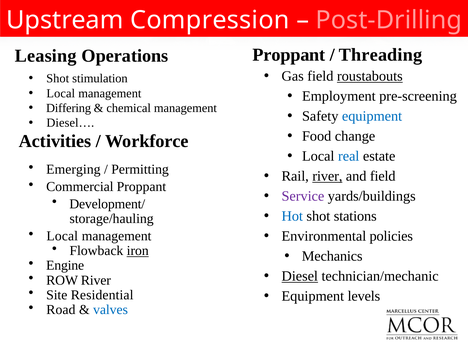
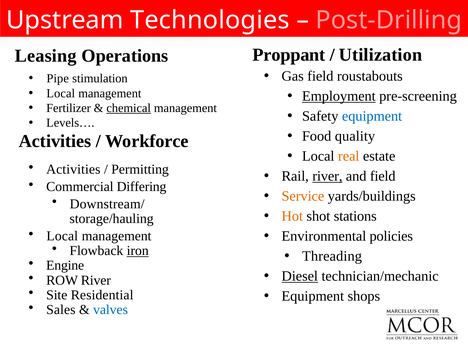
Compression: Compression -> Technologies
Threading: Threading -> Utilization
roustabouts underline: present -> none
Shot at (58, 78): Shot -> Pipe
Employment underline: none -> present
Differing: Differing -> Fertilizer
chemical underline: none -> present
Diesel…: Diesel… -> Levels…
change: change -> quality
real colour: blue -> orange
Emerging at (73, 169): Emerging -> Activities
Commercial Proppant: Proppant -> Differing
Service colour: purple -> orange
Development/: Development/ -> Downstream/
Hot colour: blue -> orange
Mechanics: Mechanics -> Threading
levels: levels -> shops
Road: Road -> Sales
